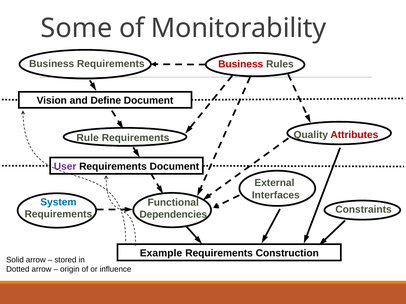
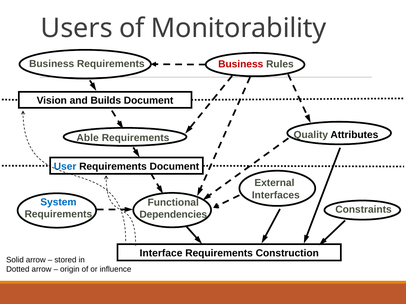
Some: Some -> Users
Define: Define -> Builds
Attributes colour: red -> black
Rule: Rule -> Able
User colour: purple -> blue
Example: Example -> Interface
